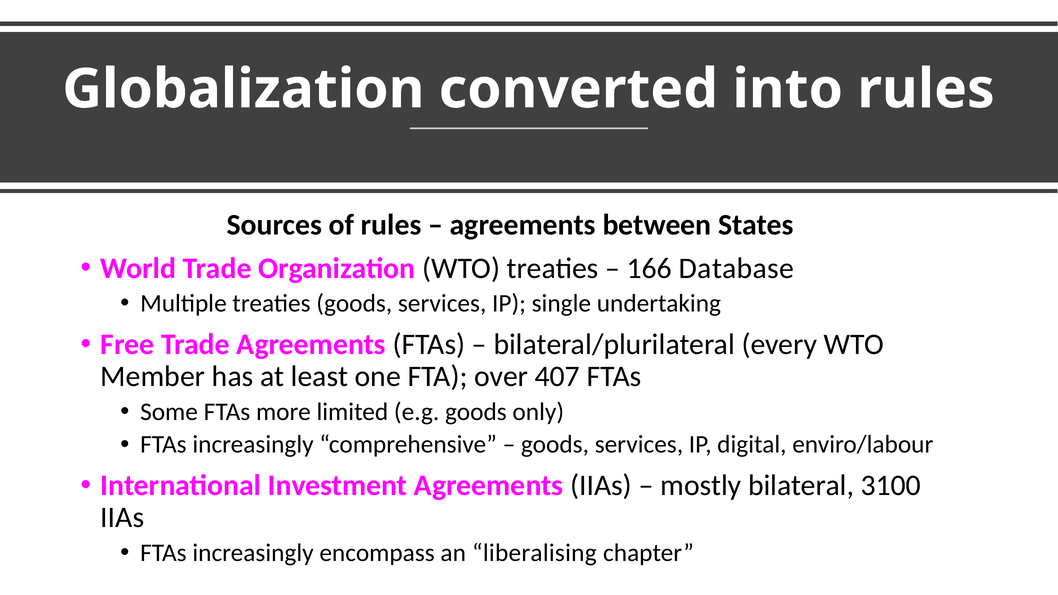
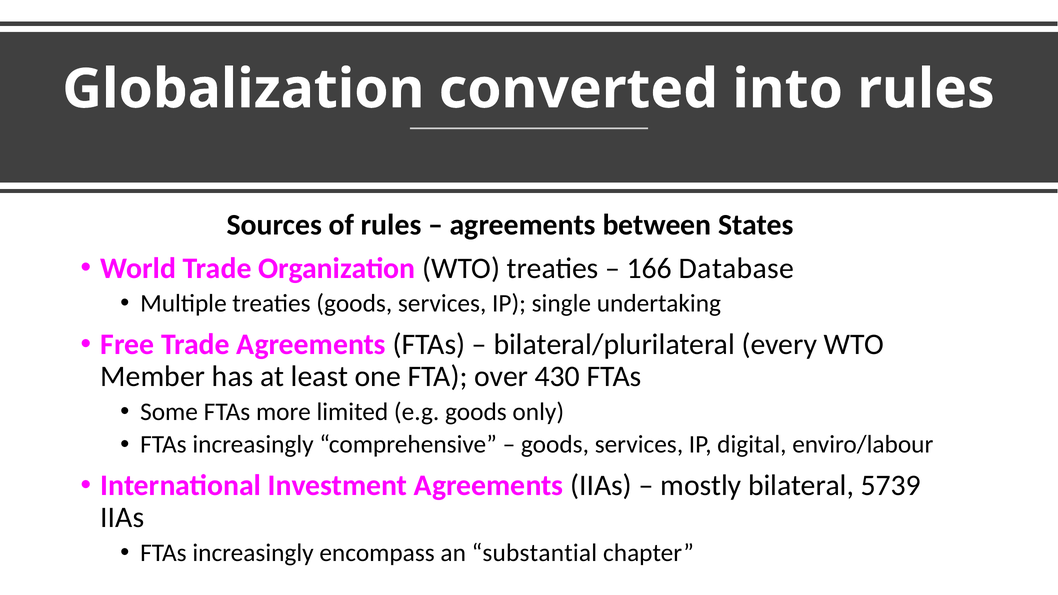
407: 407 -> 430
3100: 3100 -> 5739
liberalising: liberalising -> substantial
